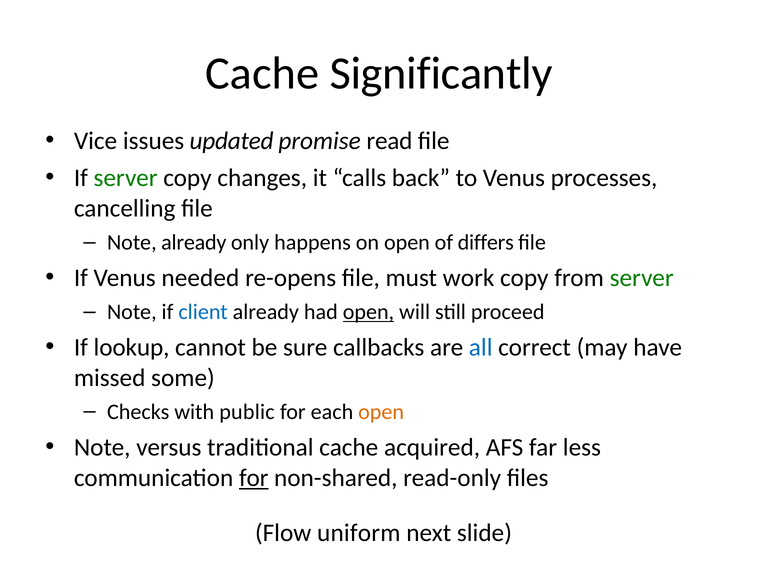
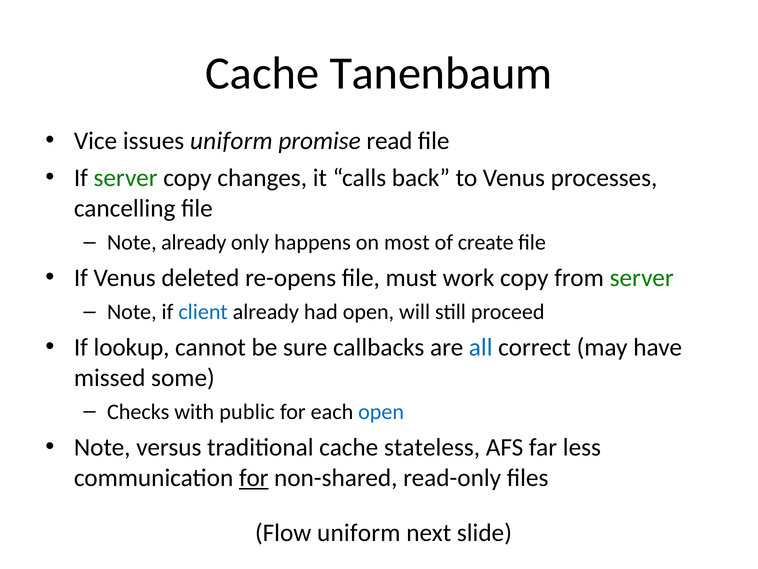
Significantly: Significantly -> Tanenbaum
issues updated: updated -> uniform
on open: open -> most
differs: differs -> create
needed: needed -> deleted
open at (368, 312) underline: present -> none
open at (381, 412) colour: orange -> blue
acquired: acquired -> stateless
